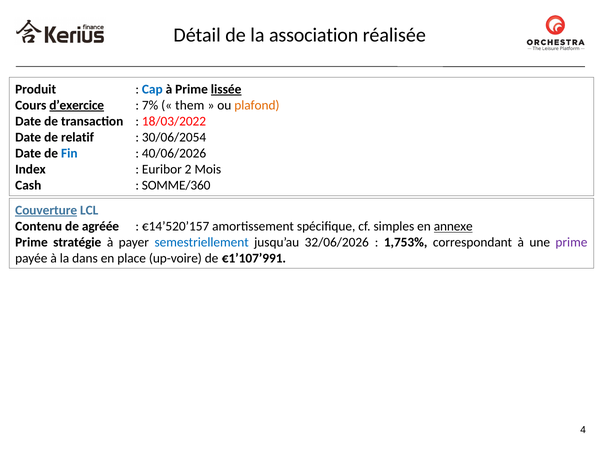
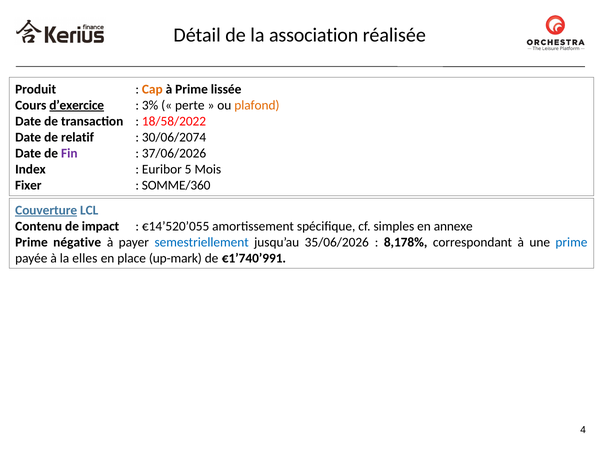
Cap colour: blue -> orange
lissée underline: present -> none
7%: 7% -> 3%
them: them -> perte
18/03/2022: 18/03/2022 -> 18/58/2022
30/06/2054: 30/06/2054 -> 30/06/2074
Fin colour: blue -> purple
40/06/2026: 40/06/2026 -> 37/06/2026
2: 2 -> 5
Cash: Cash -> Fixer
agréée: agréée -> impact
€14’520’157: €14’520’157 -> €14’520’055
annexe underline: present -> none
stratégie: stratégie -> négative
32/06/2026: 32/06/2026 -> 35/06/2026
1,753%: 1,753% -> 8,178%
prime at (571, 242) colour: purple -> blue
dans: dans -> elles
up-voire: up-voire -> up-mark
€1’107’991: €1’107’991 -> €1’740’991
